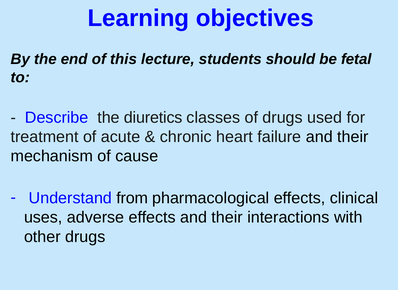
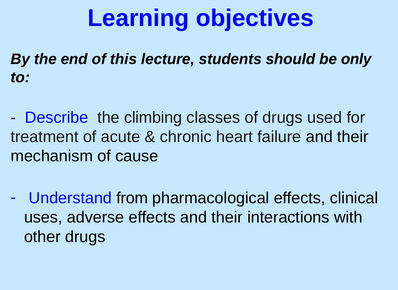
fetal: fetal -> only
diuretics: diuretics -> climbing
